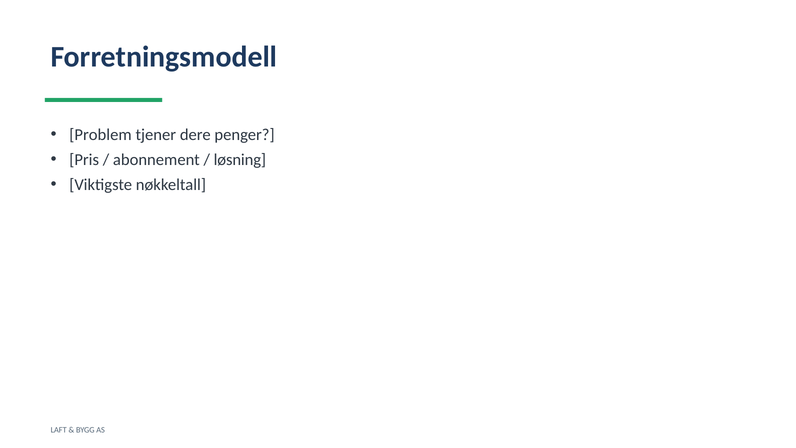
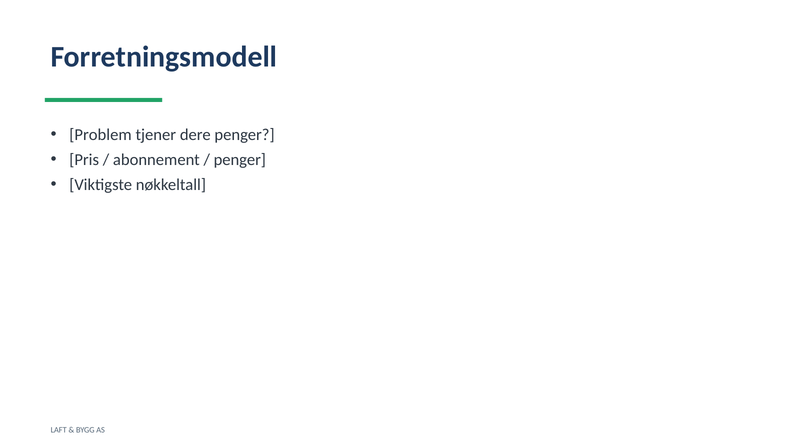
løsning at (240, 160): løsning -> penger
